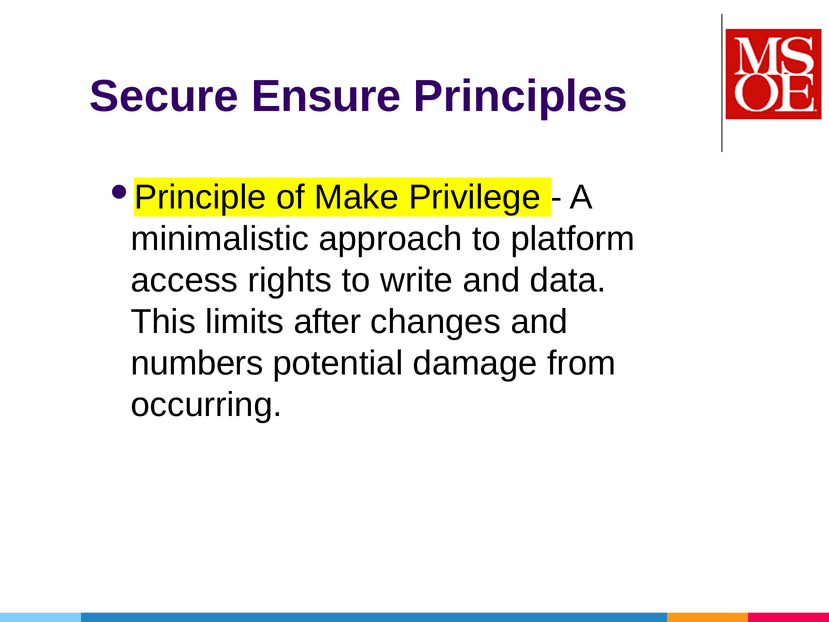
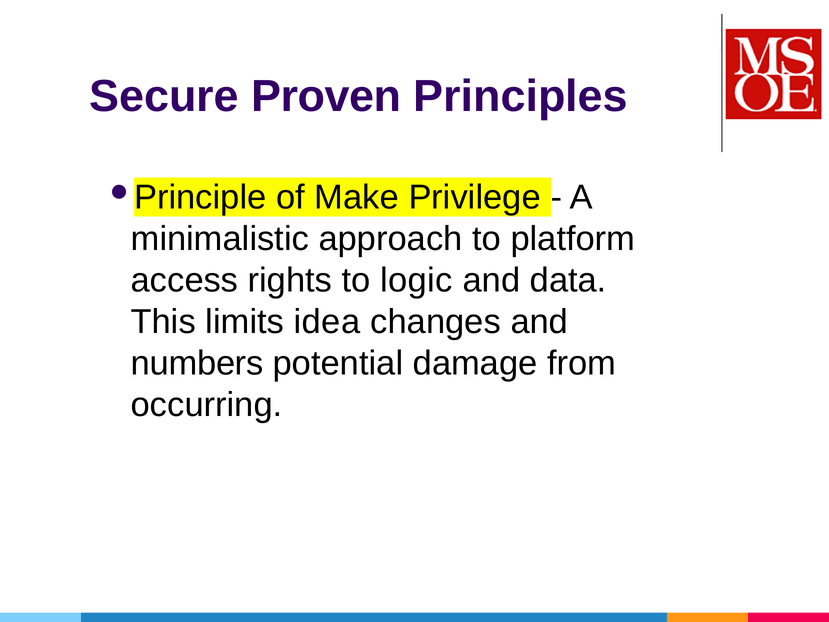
Ensure: Ensure -> Proven
write: write -> logic
after: after -> idea
